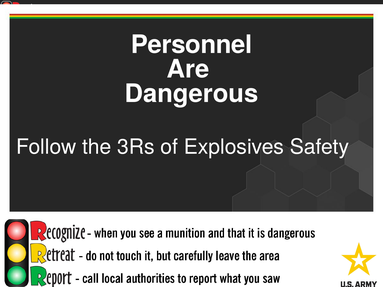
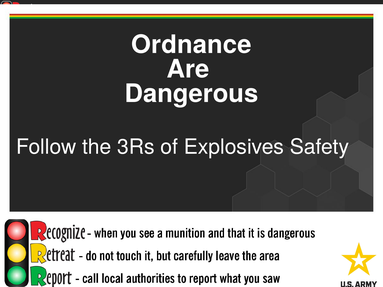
Personnel: Personnel -> Ordnance
